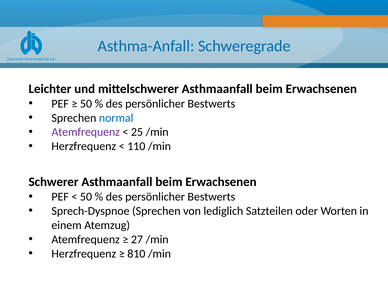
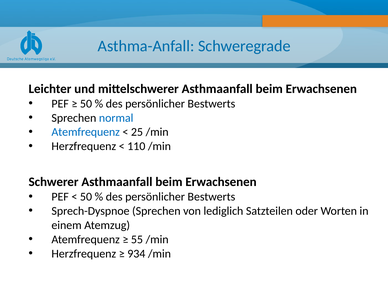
Atemfrequenz at (86, 132) colour: purple -> blue
27: 27 -> 55
810: 810 -> 934
